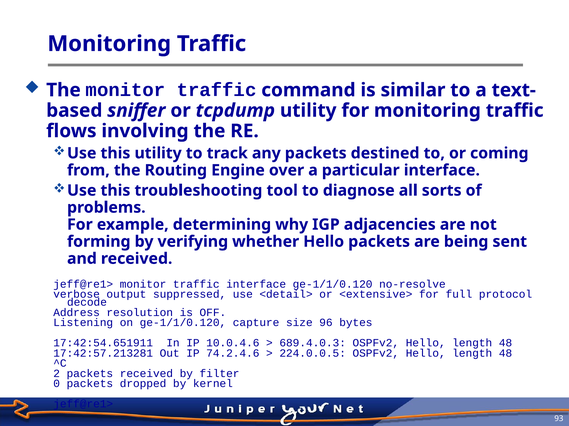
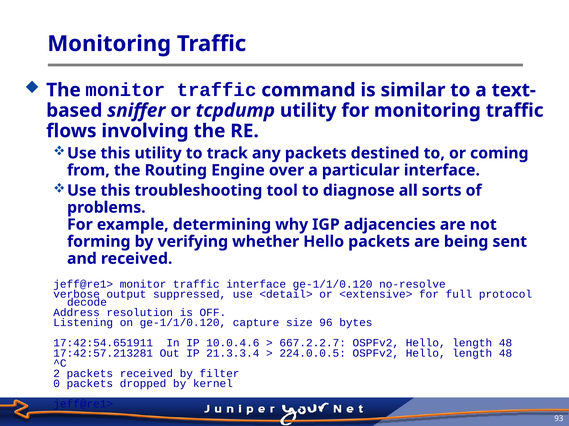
689.4.0.3: 689.4.0.3 -> 667.2.2.7
74.2.4.6: 74.2.4.6 -> 21.3.3.4
